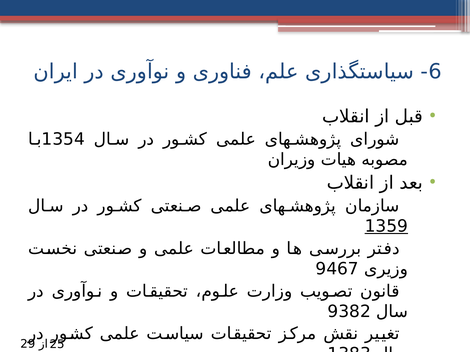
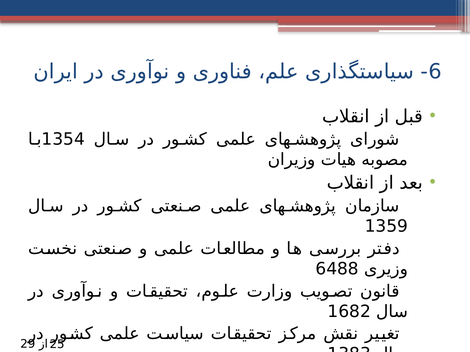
1359 underline: present -> none
9467: 9467 -> 6488
9382: 9382 -> 1682
